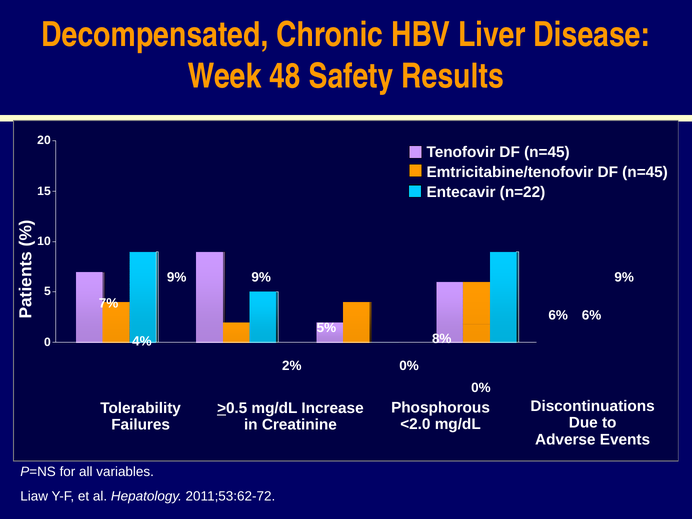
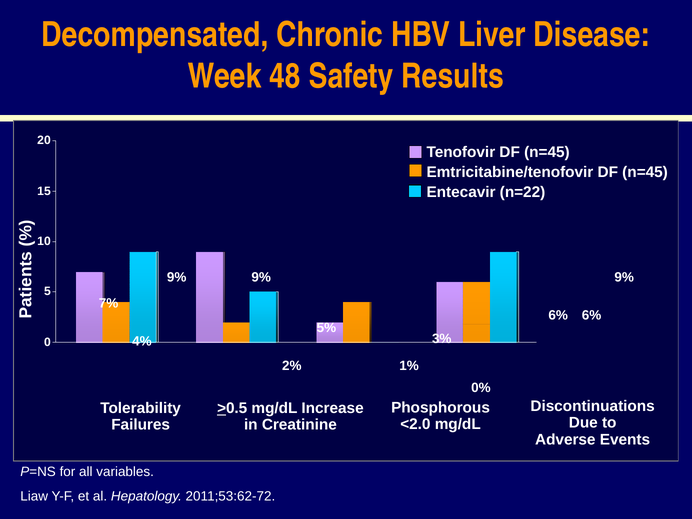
8%: 8% -> 3%
2% 0%: 0% -> 1%
